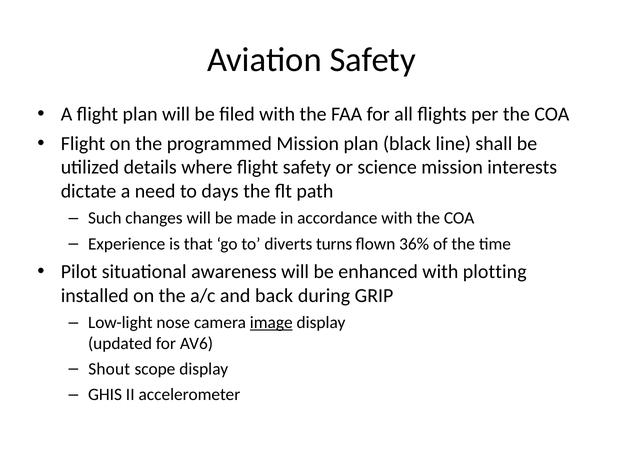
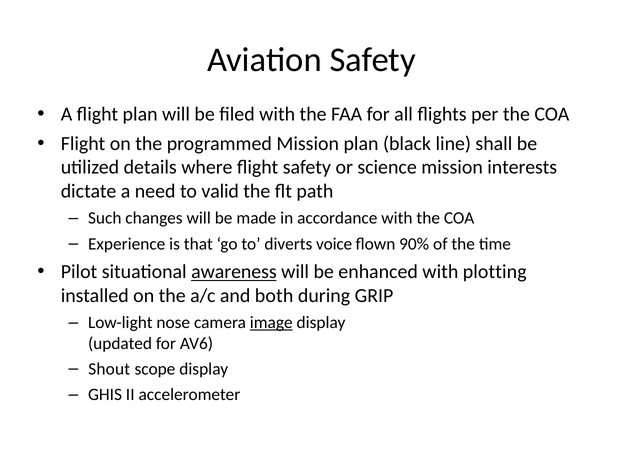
days: days -> valid
turns: turns -> voice
36%: 36% -> 90%
awareness underline: none -> present
back: back -> both
